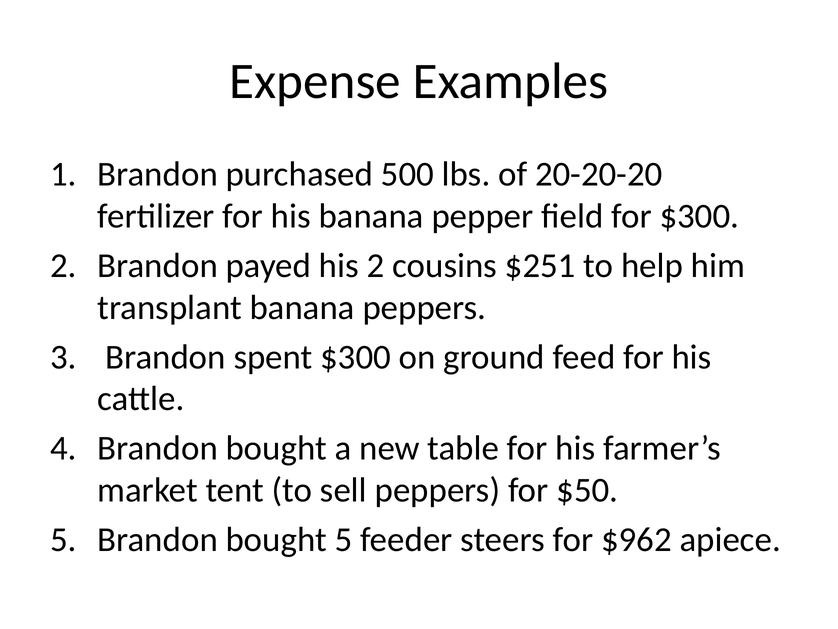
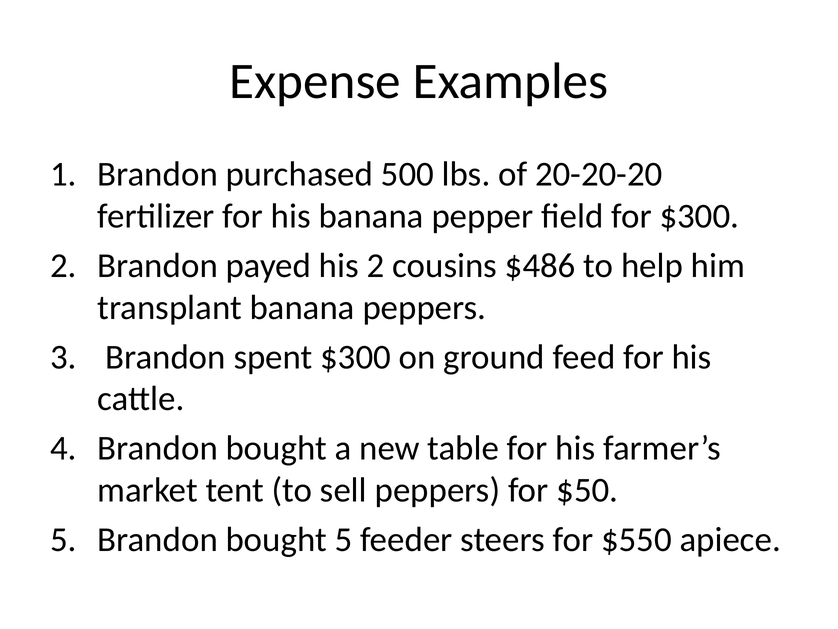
$251: $251 -> $486
$962: $962 -> $550
